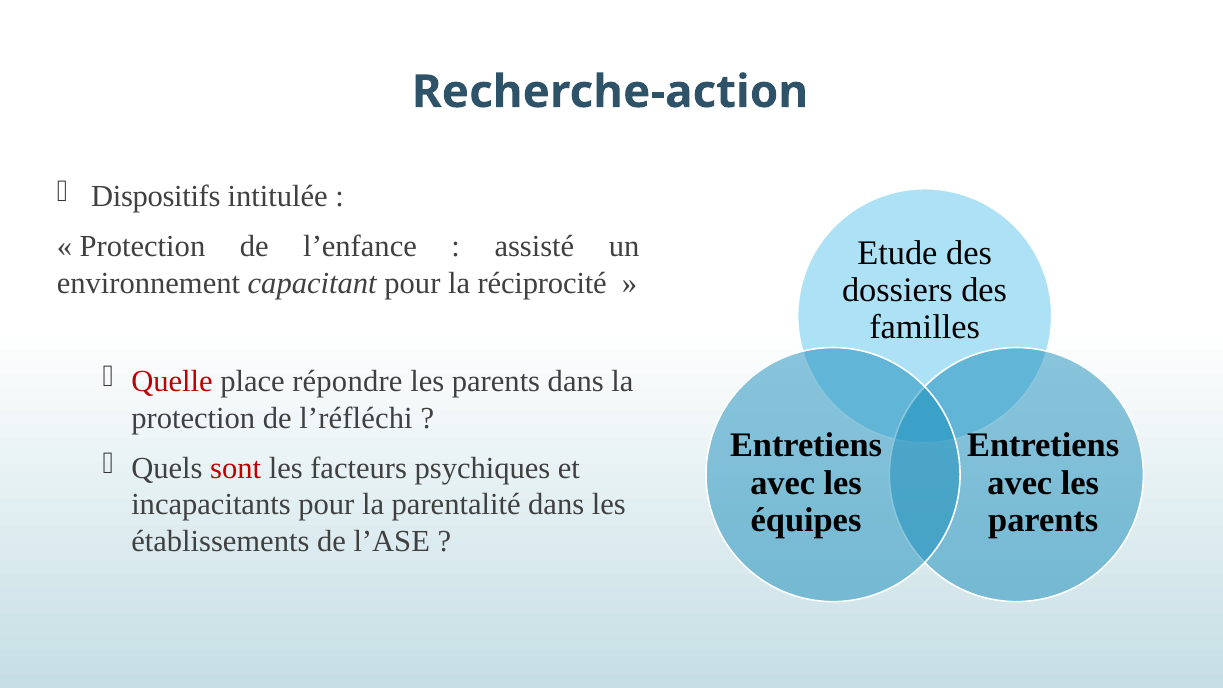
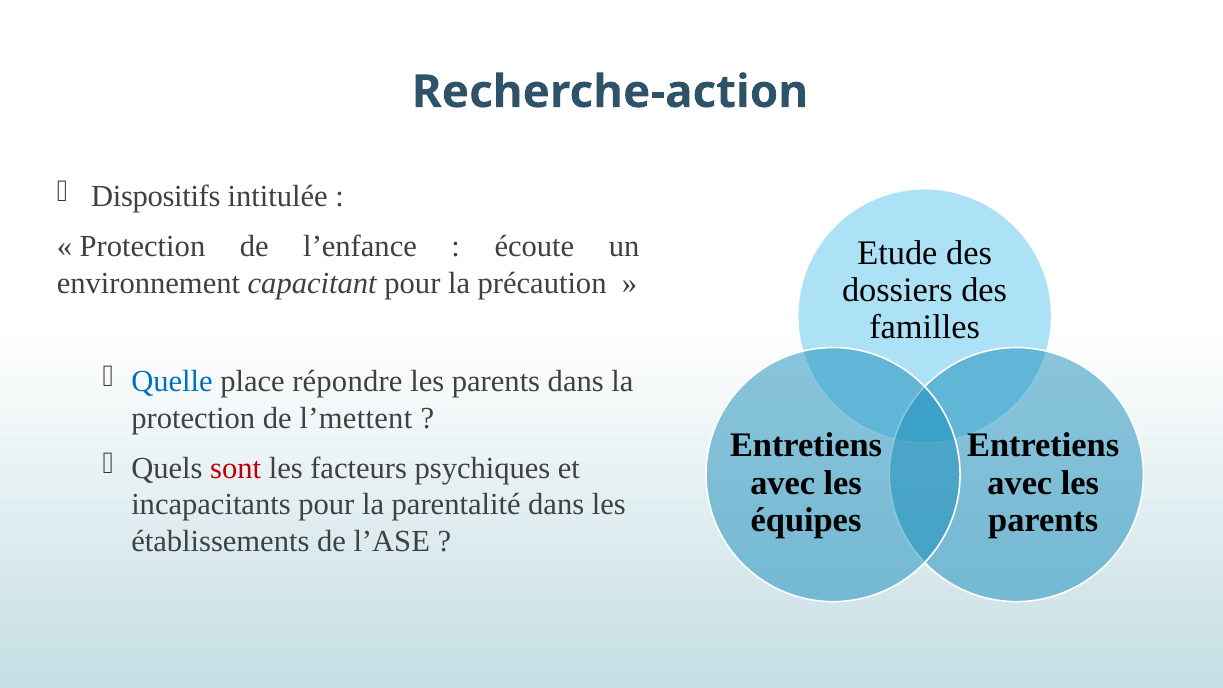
assisté: assisté -> écoute
réciprocité: réciprocité -> précaution
Quelle colour: red -> blue
l’réfléchi: l’réfléchi -> l’mettent
